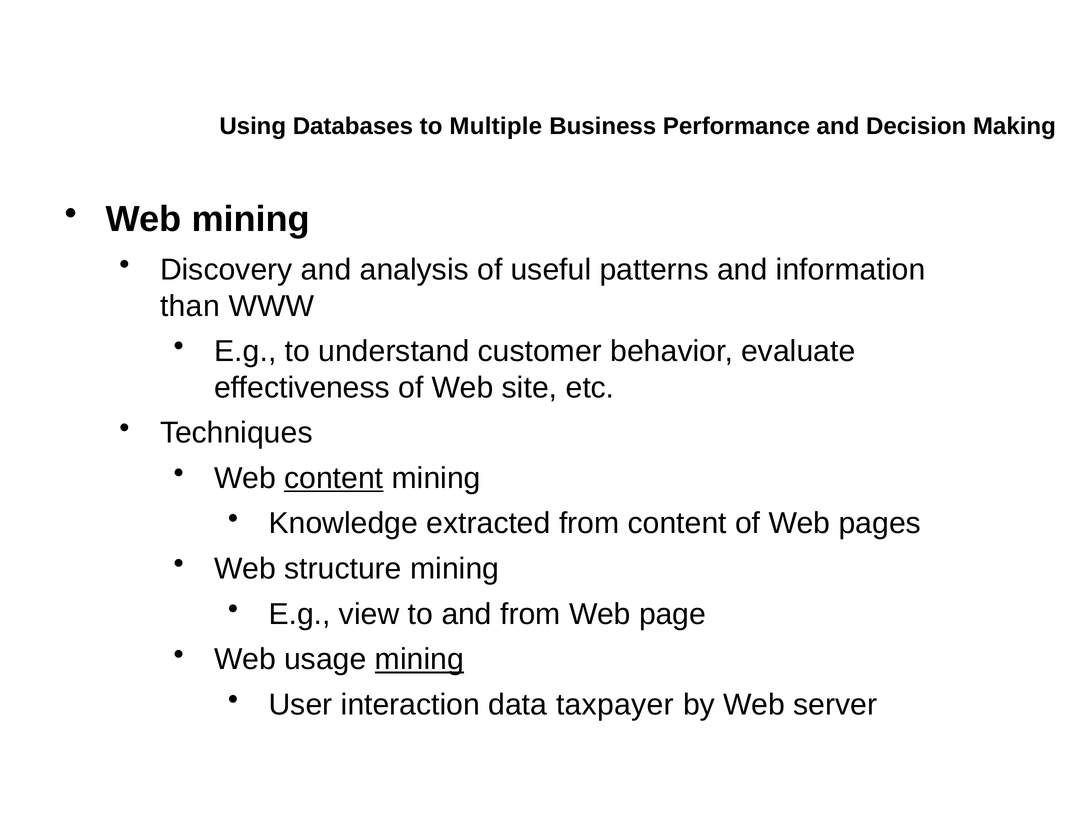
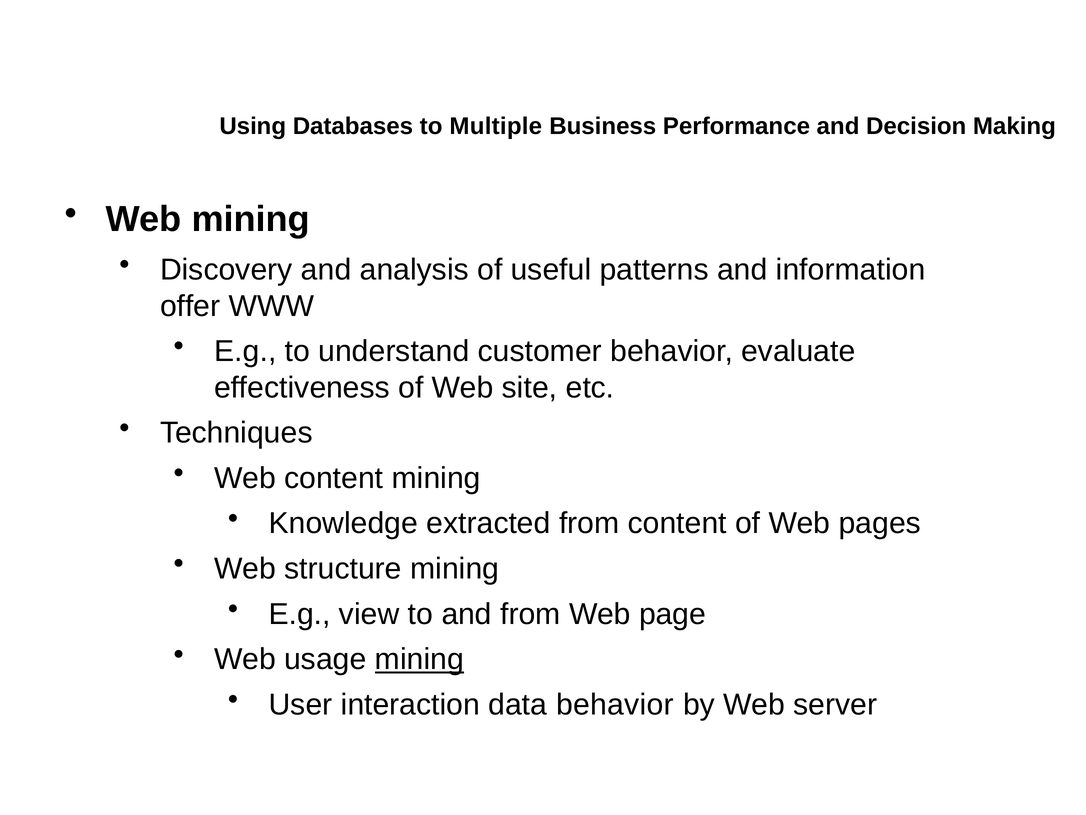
than: than -> offer
content at (334, 478) underline: present -> none
data taxpayer: taxpayer -> behavior
